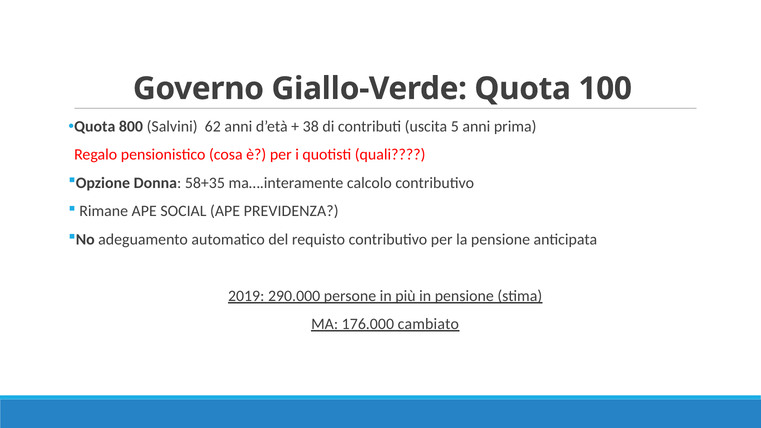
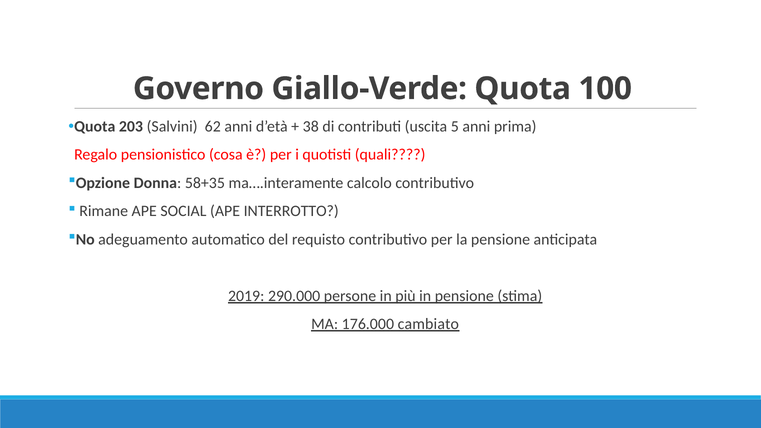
800: 800 -> 203
PREVIDENZA: PREVIDENZA -> INTERROTTO
